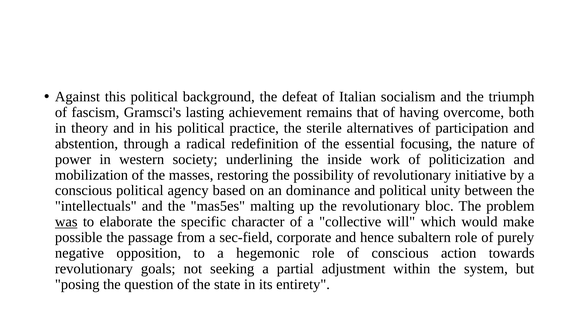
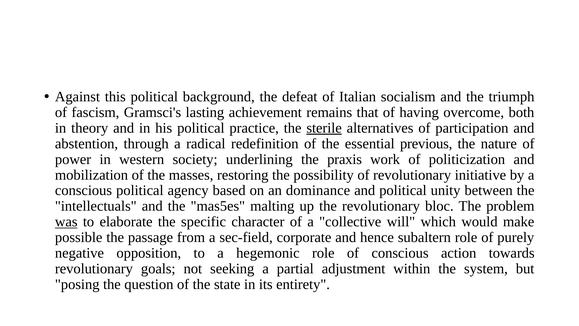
sterile underline: none -> present
focusing: focusing -> previous
inside: inside -> praxis
